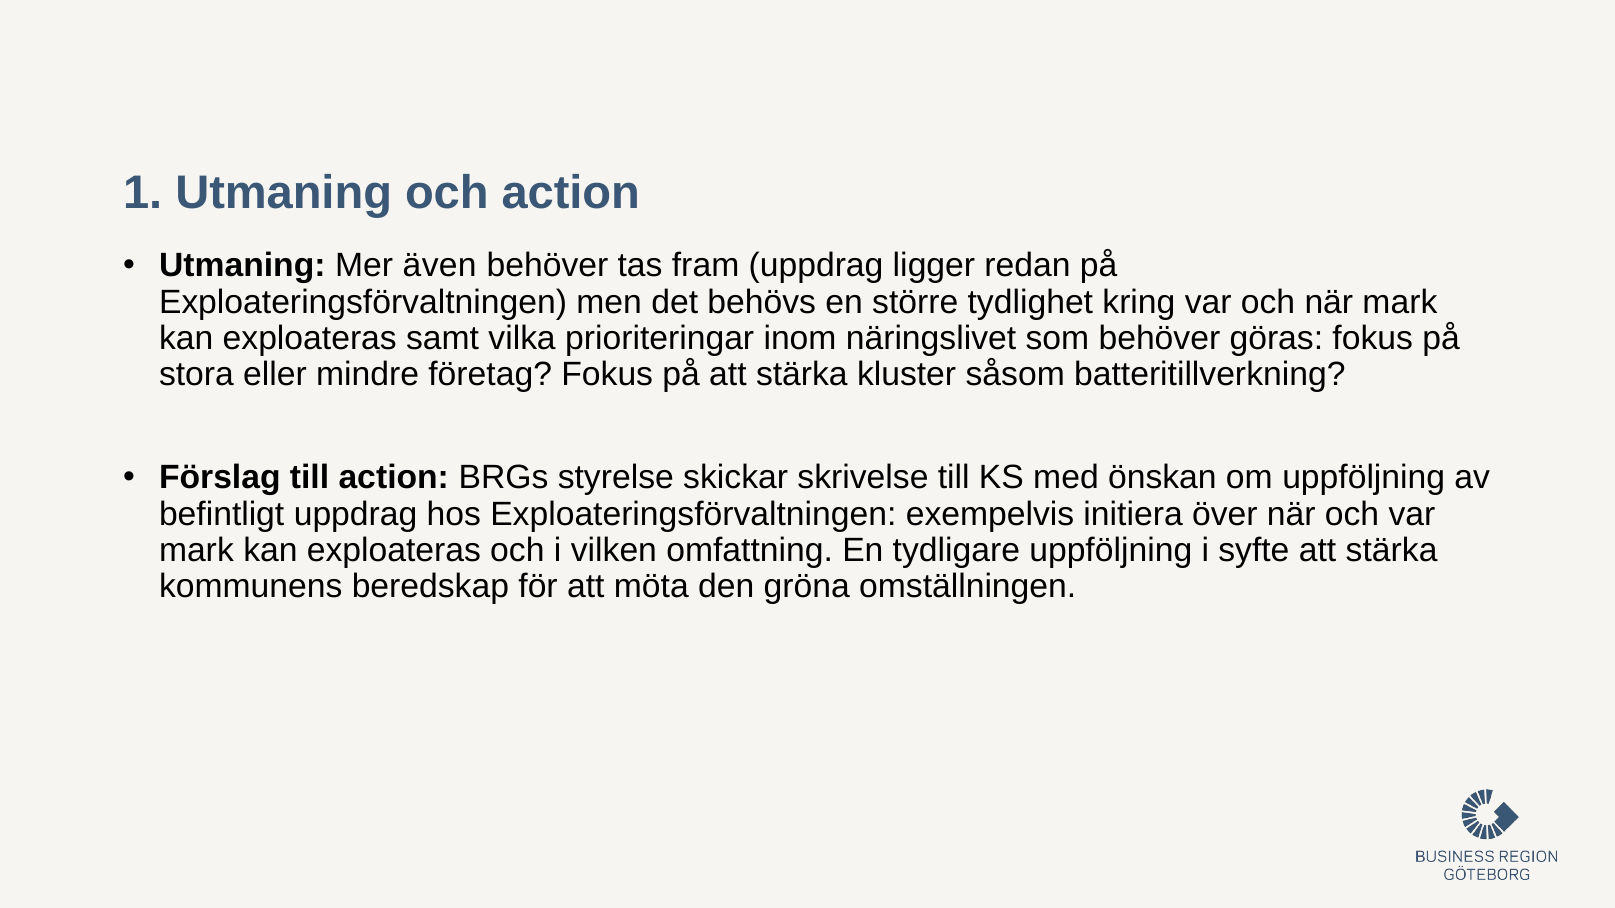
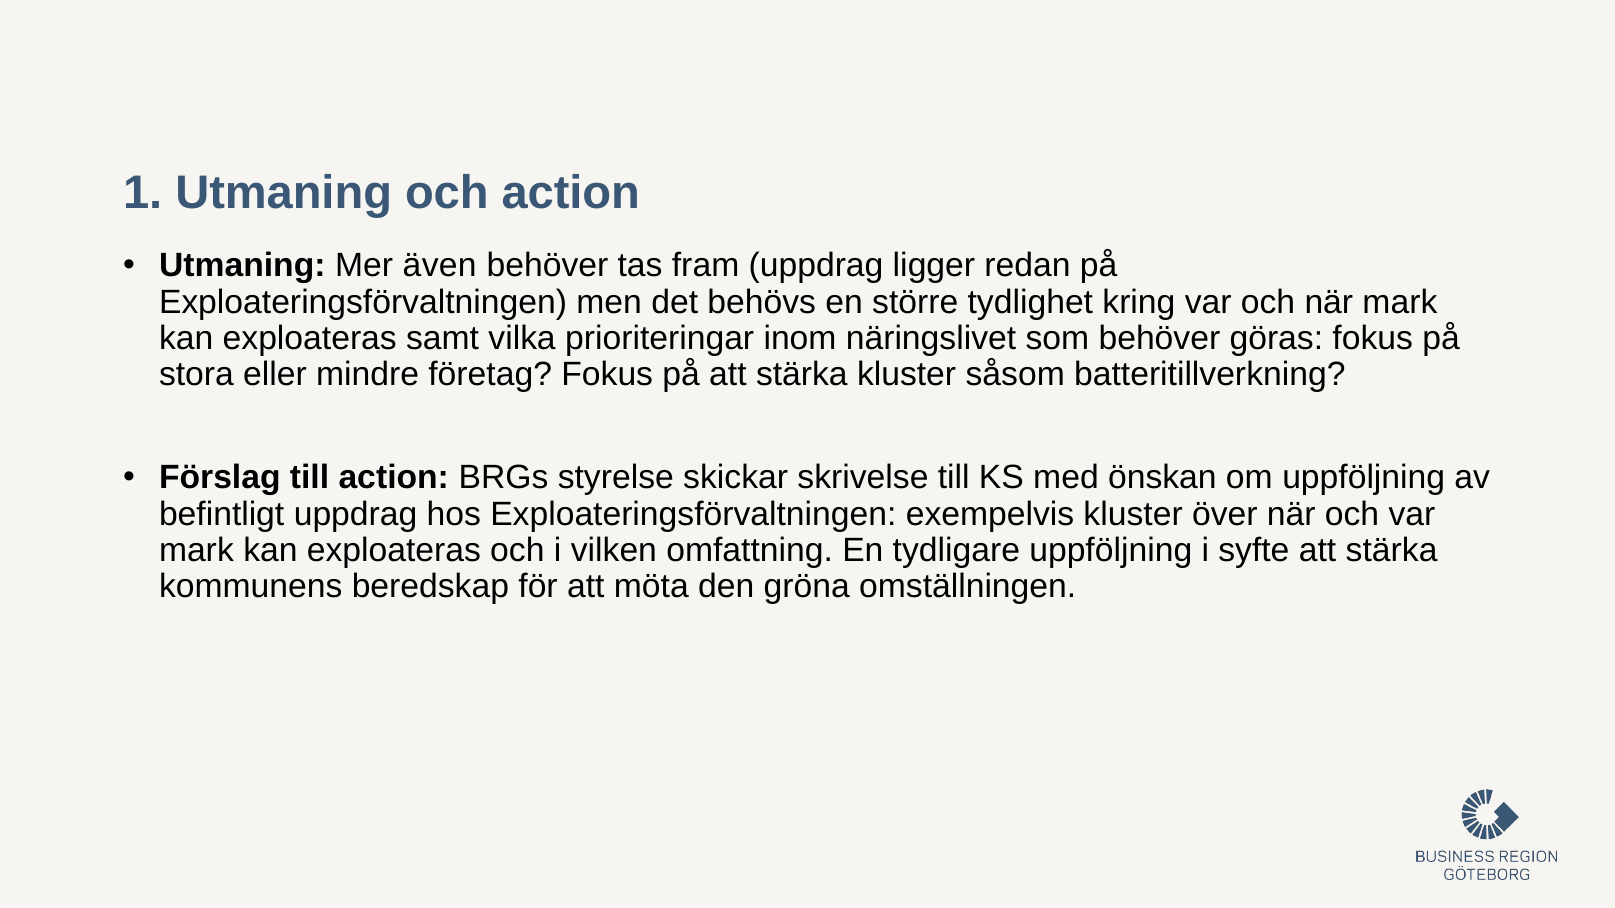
exempelvis initiera: initiera -> kluster
